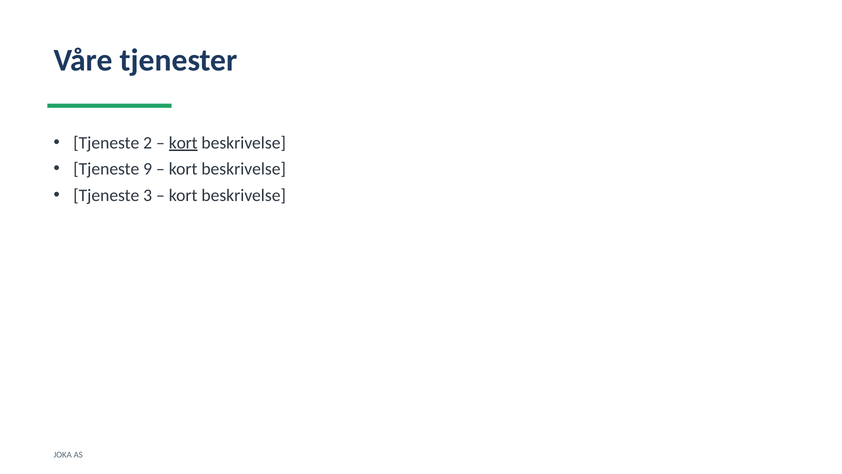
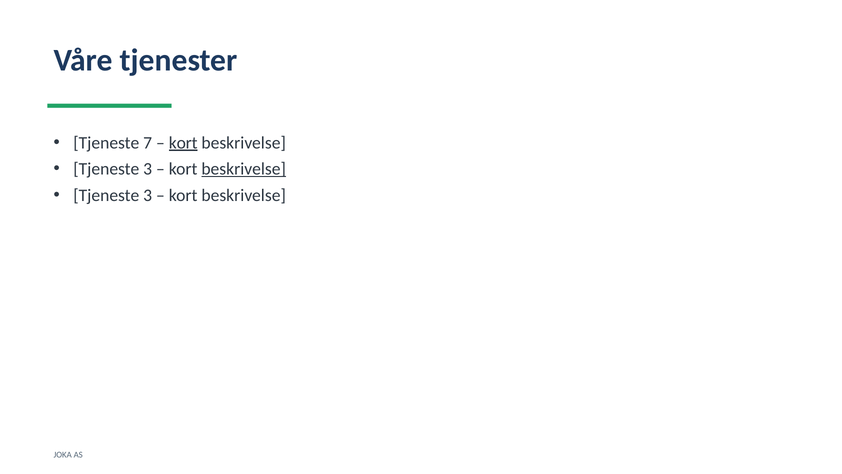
2: 2 -> 7
9 at (148, 169): 9 -> 3
beskrivelse at (244, 169) underline: none -> present
